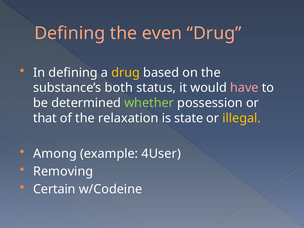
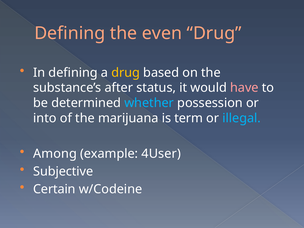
both: both -> after
whether colour: light green -> light blue
that: that -> into
relaxation: relaxation -> marijuana
state: state -> term
illegal colour: yellow -> light blue
Removing: Removing -> Subjective
